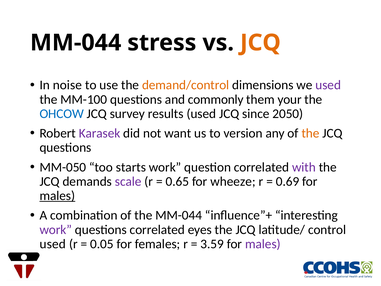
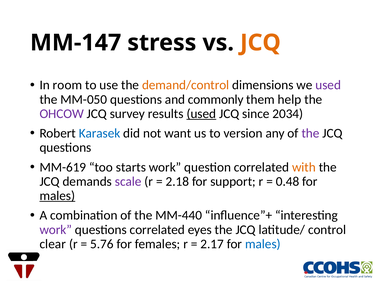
MM-044 at (76, 43): MM-044 -> MM-147
noise: noise -> room
MM-100: MM-100 -> MM-050
your: your -> help
OHCOW colour: blue -> purple
used at (201, 114) underline: none -> present
2050: 2050 -> 2034
Karasek colour: purple -> blue
the at (310, 133) colour: orange -> purple
MM-050: MM-050 -> MM-619
with colour: purple -> orange
0.65: 0.65 -> 2.18
wheeze: wheeze -> support
0.69: 0.69 -> 0.48
the MM-044: MM-044 -> MM-440
used at (53, 244): used -> clear
0.05: 0.05 -> 5.76
3.59: 3.59 -> 2.17
males at (263, 244) colour: purple -> blue
